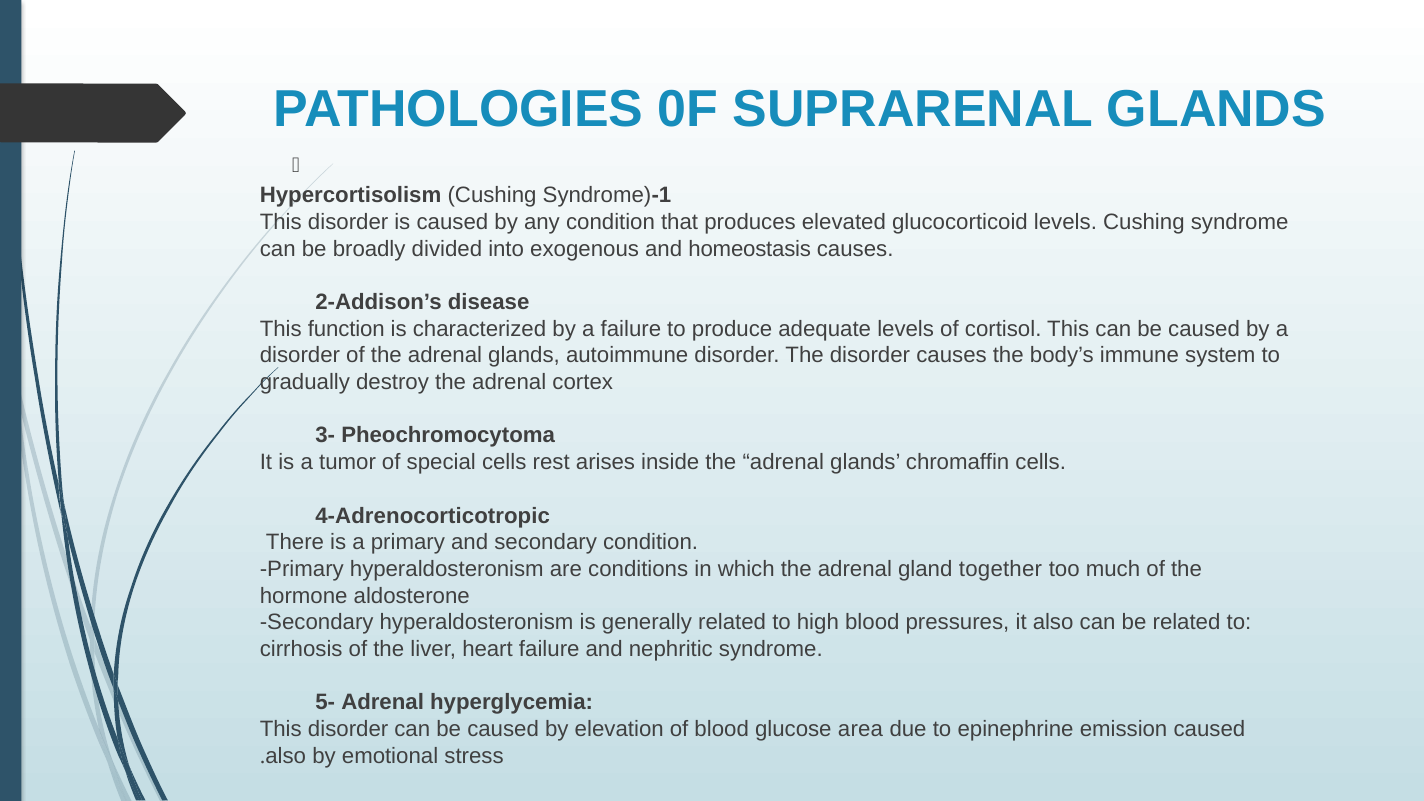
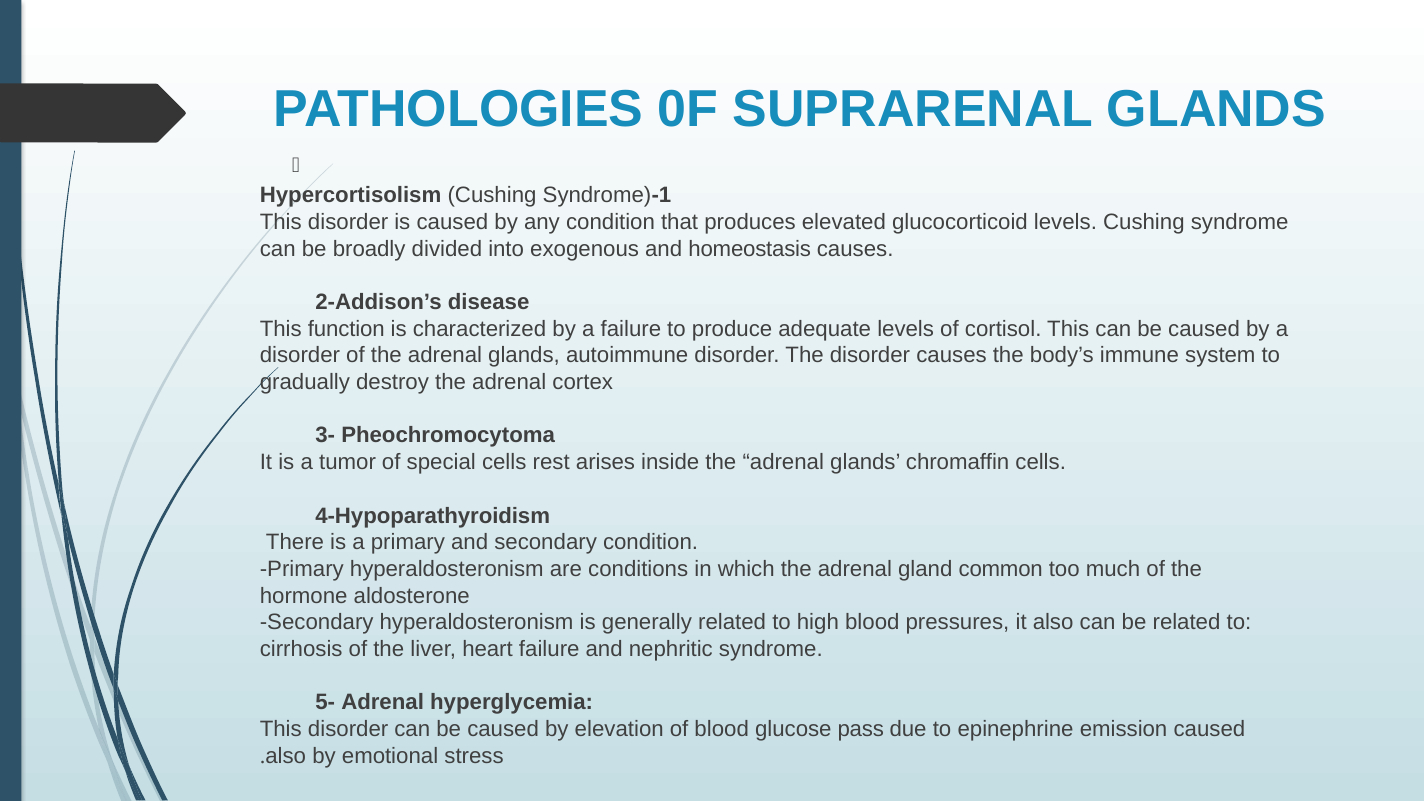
4-Adrenocorticotropic: 4-Adrenocorticotropic -> 4-Hypoparathyroidism
together: together -> common
area: area -> pass
